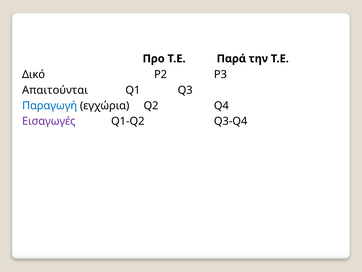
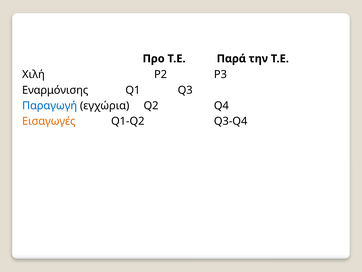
Δικό: Δικό -> Χιλή
Απαιτούνται: Απαιτούνται -> Εναρμόνισης
Εισαγωγές colour: purple -> orange
